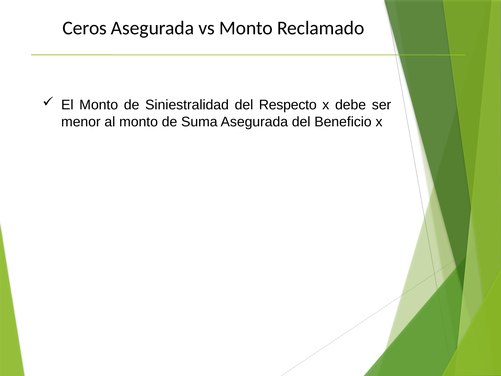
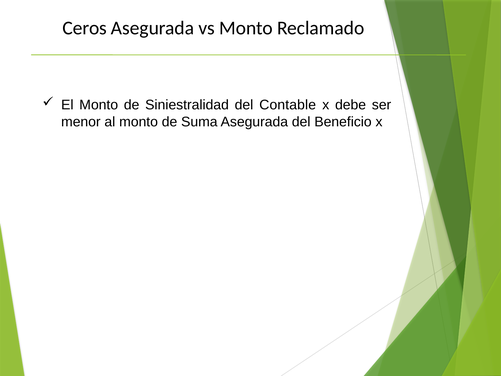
Respecto: Respecto -> Contable
